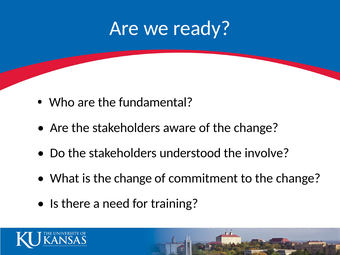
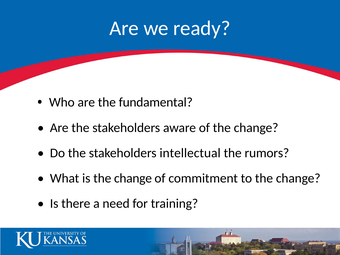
understood: understood -> intellectual
involve: involve -> rumors
